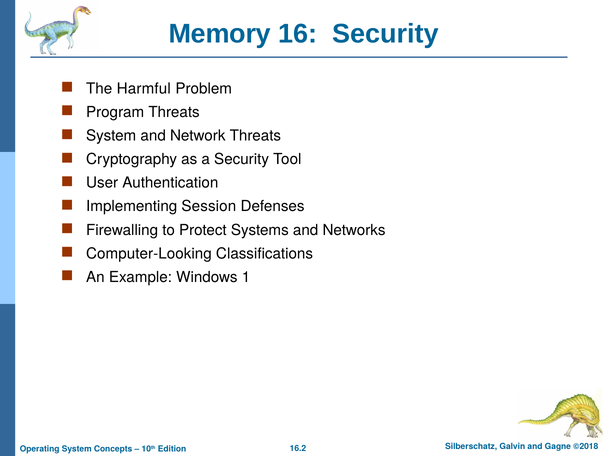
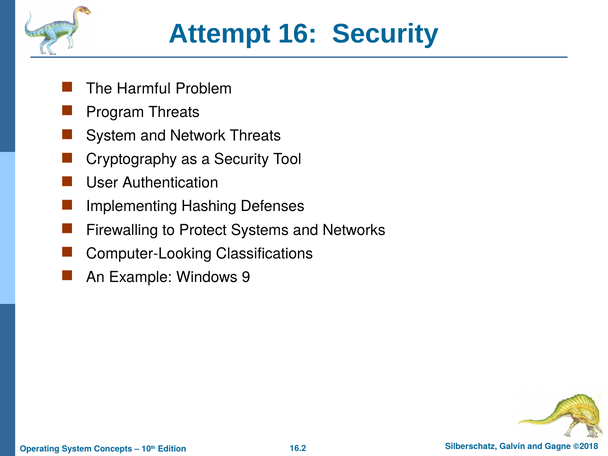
Memory: Memory -> Attempt
Session: Session -> Hashing
1: 1 -> 9
